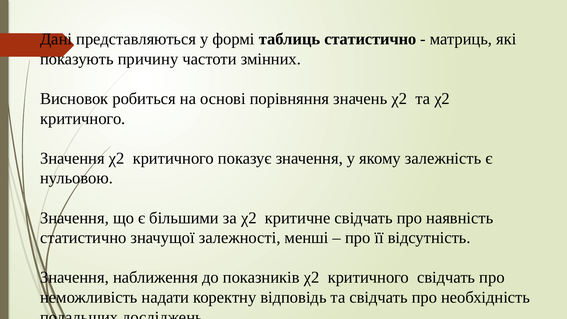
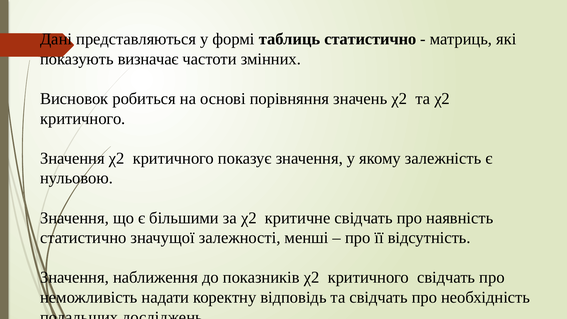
причину: причину -> визначає
